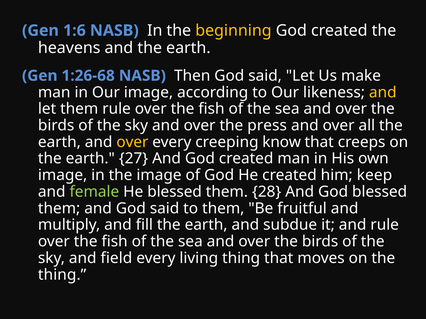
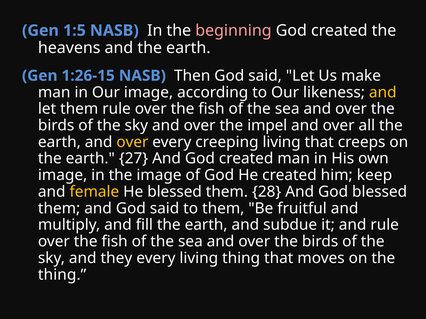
1:6: 1:6 -> 1:5
beginning colour: yellow -> pink
1:26-68: 1:26-68 -> 1:26-15
press: press -> impel
creeping know: know -> living
female colour: light green -> yellow
field: field -> they
